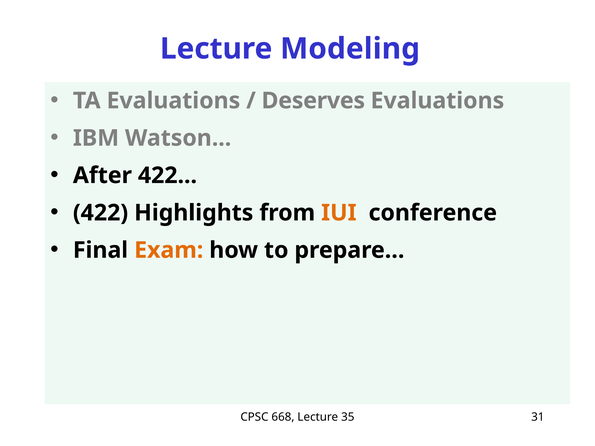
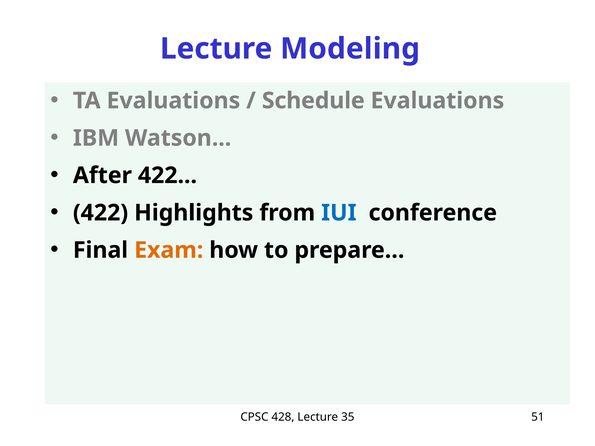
Deserves: Deserves -> Schedule
IUI colour: orange -> blue
668: 668 -> 428
31: 31 -> 51
